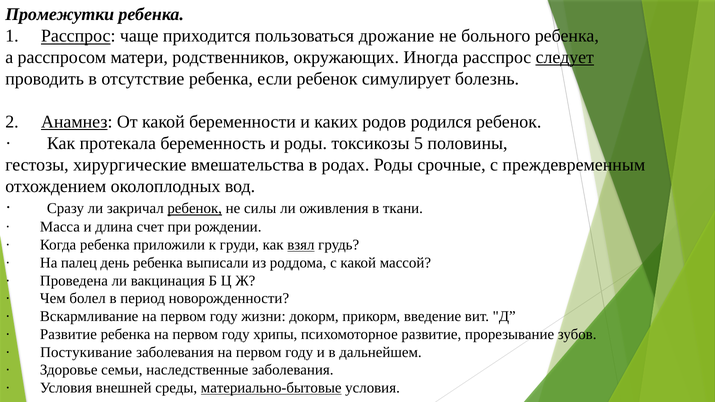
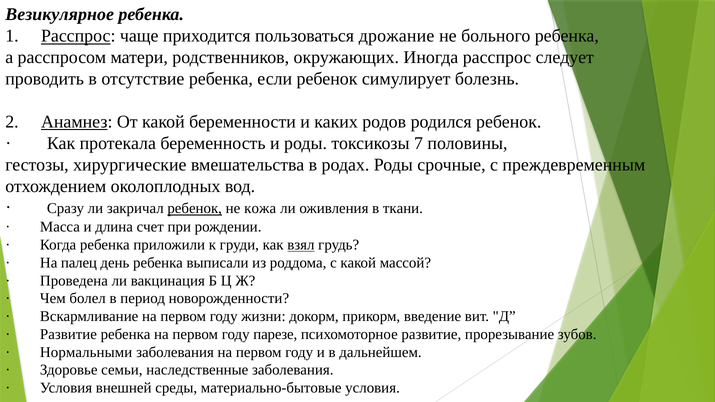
Промежутки: Промежутки -> Везикулярное
следует underline: present -> none
5: 5 -> 7
силы: силы -> кожа
хрипы: хрипы -> парезе
Постукивание: Постукивание -> Нормальными
материально-бытовые underline: present -> none
